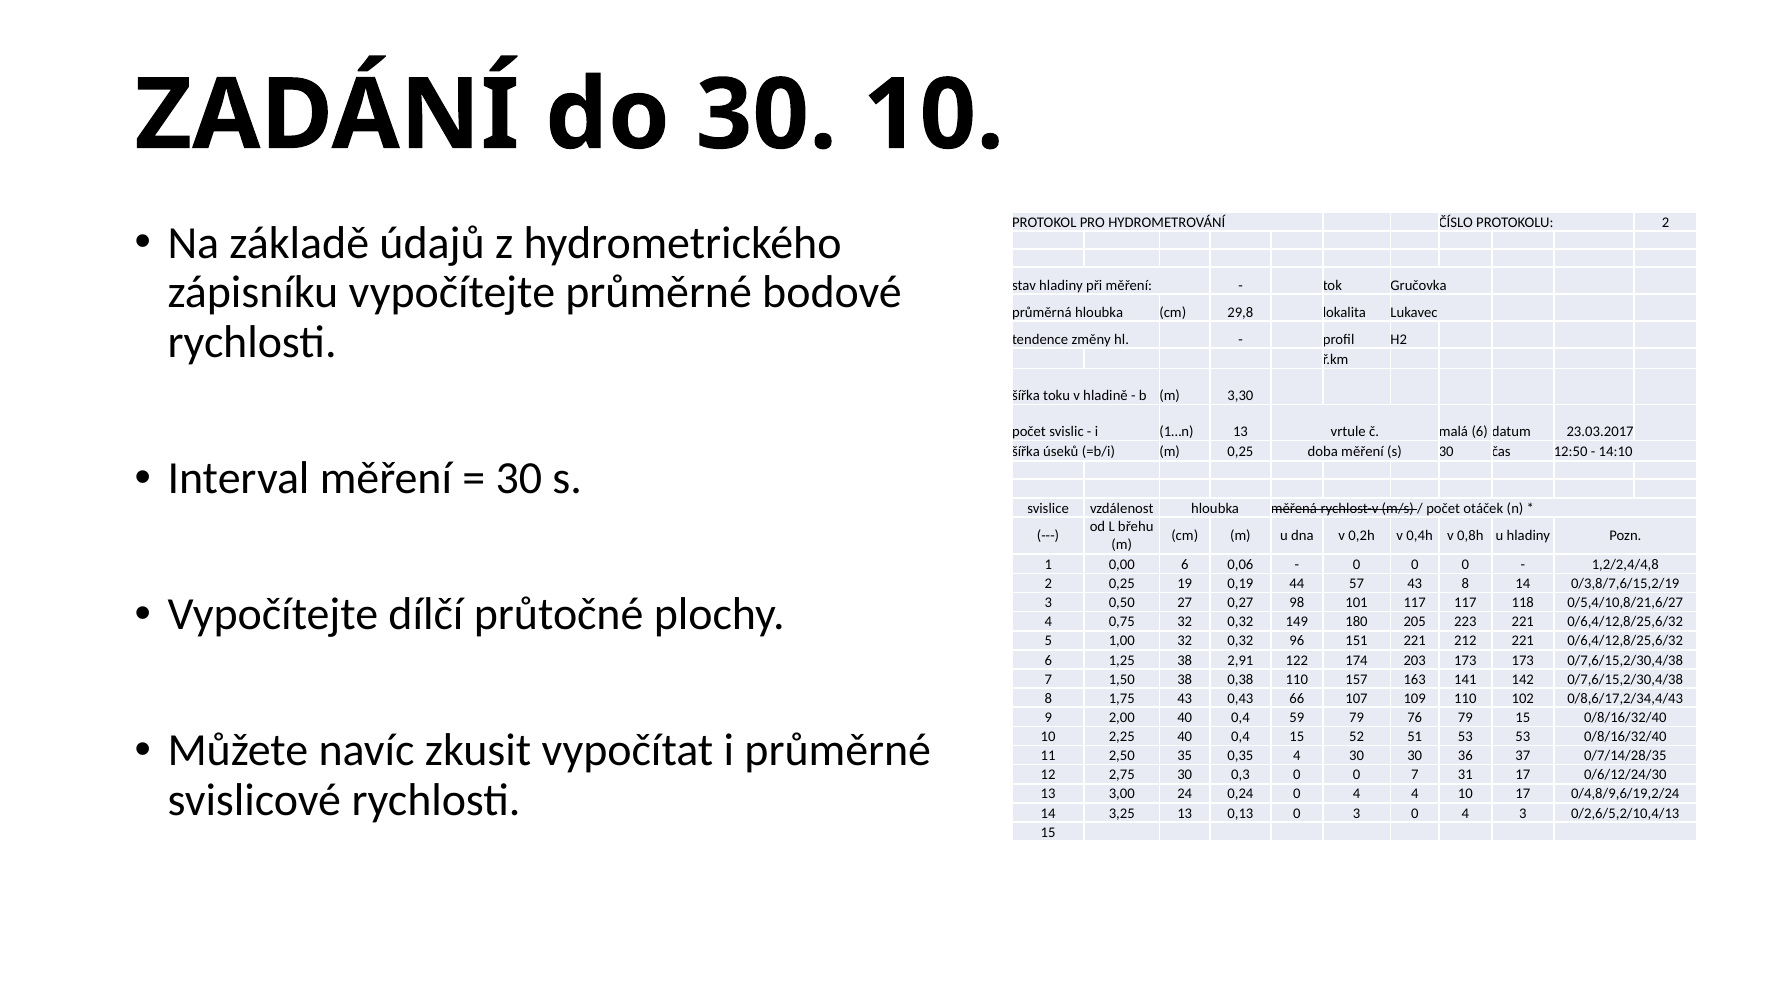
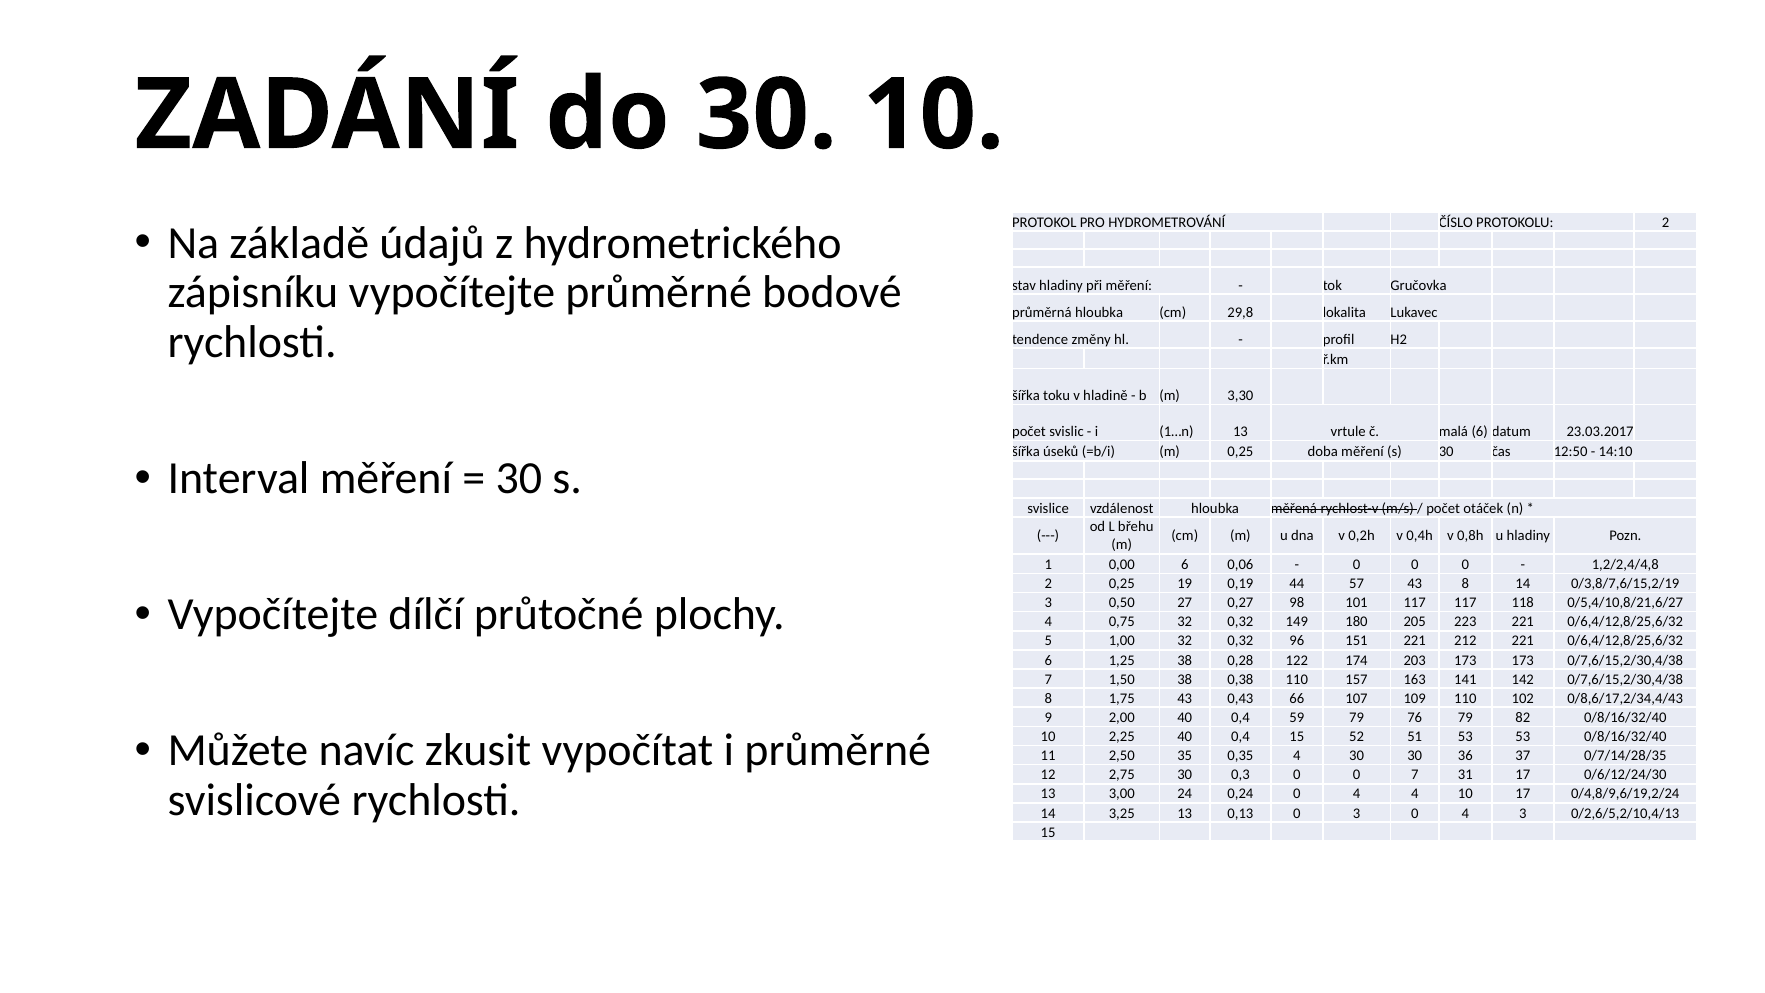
2,91: 2,91 -> 0,28
79 15: 15 -> 82
